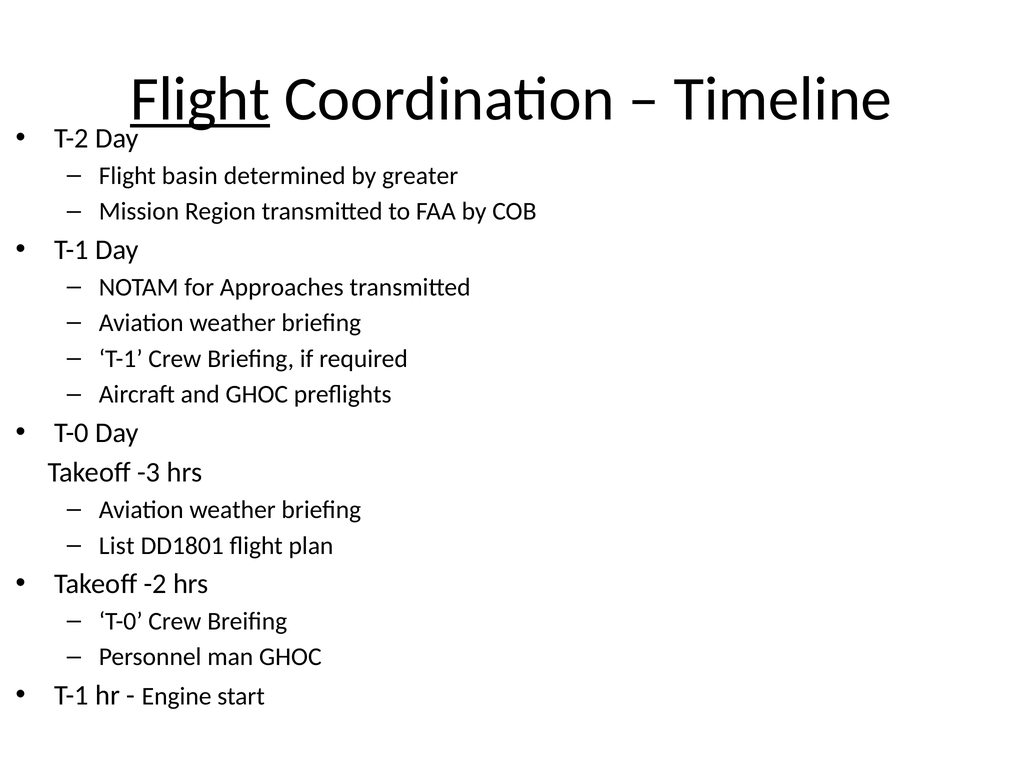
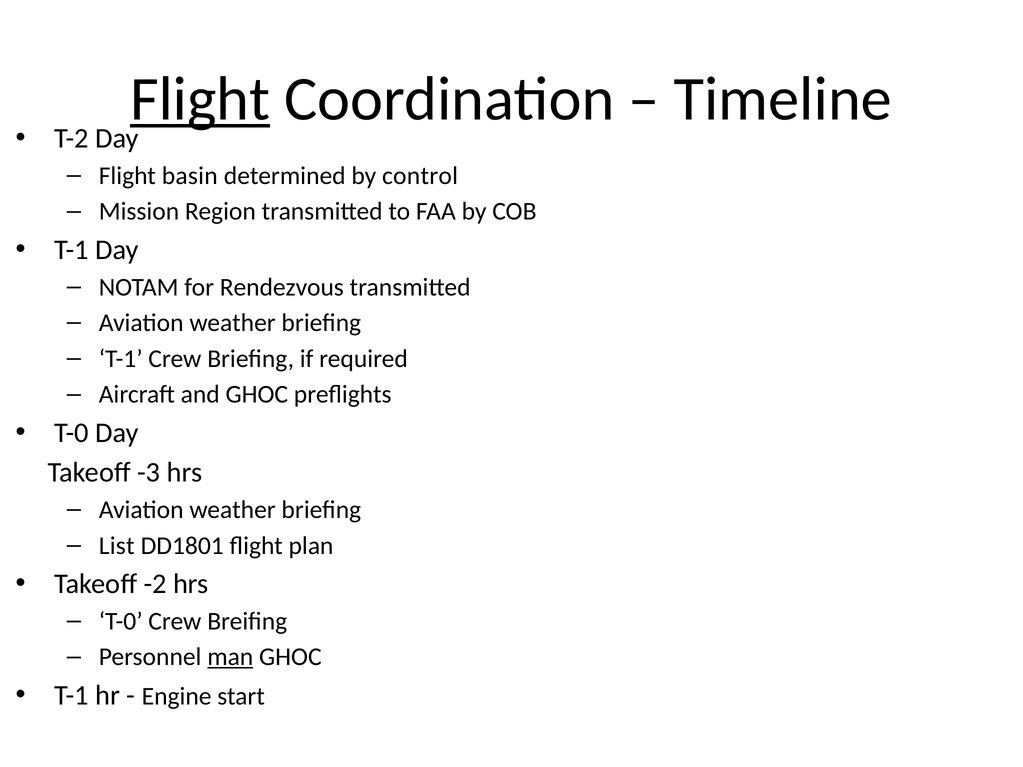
greater: greater -> control
Approaches: Approaches -> Rendezvous
man underline: none -> present
